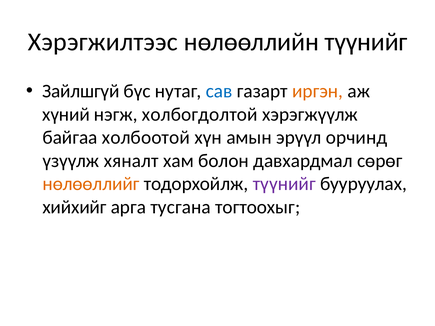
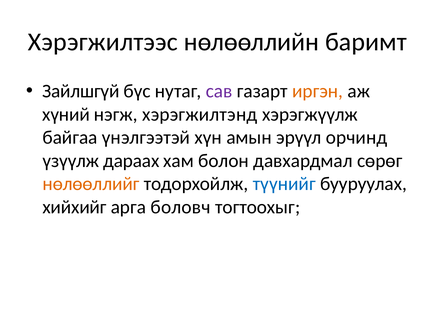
нөлөөллийн түүнийг: түүнийг -> баримт
сав colour: blue -> purple
холбогдолтой: холбогдолтой -> хэрэгжилтэнд
холбоотой: холбоотой -> үнэлгээтэй
хяналт: хяналт -> дараах
түүнийг at (284, 184) colour: purple -> blue
тусгана: тусгана -> боловч
